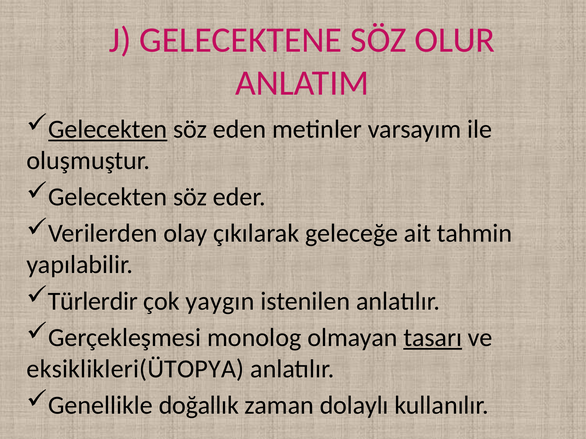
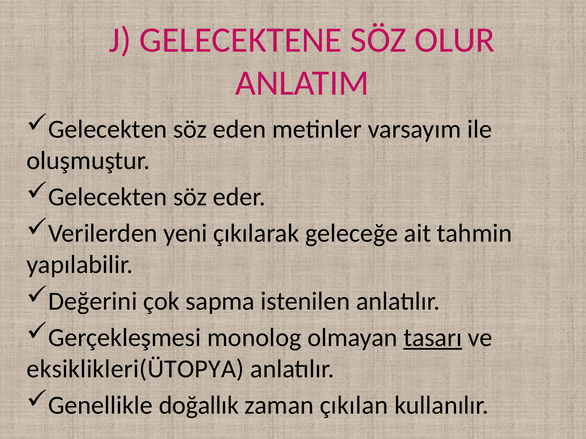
Gelecekten at (108, 129) underline: present -> none
olay: olay -> yeni
Türlerdir: Türlerdir -> Değerini
yaygın: yaygın -> sapma
dolaylı: dolaylı -> çıkılan
